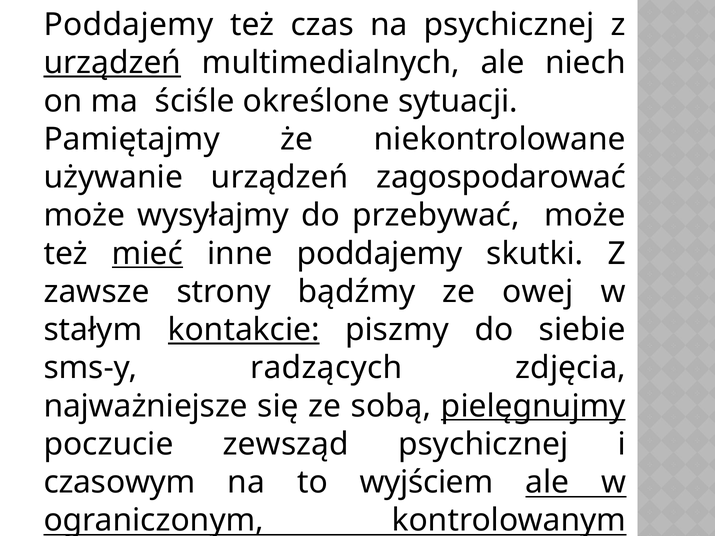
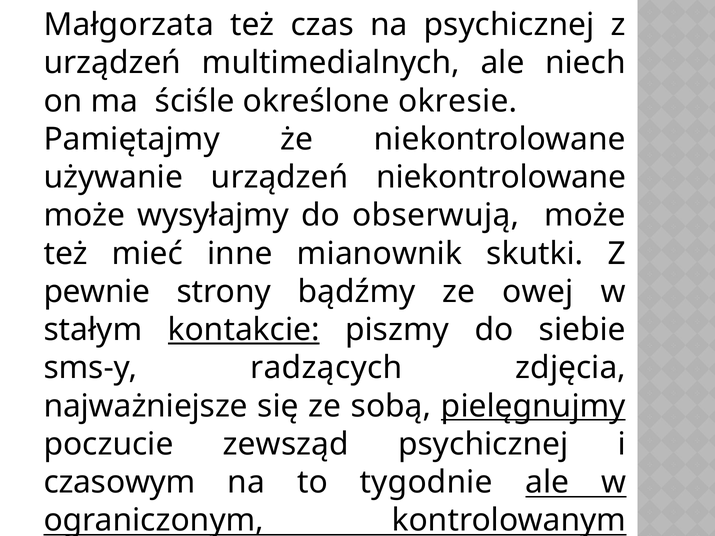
Poddajemy at (129, 25): Poddajemy -> Małgorzata
urządzeń at (112, 63) underline: present -> none
sytuacji: sytuacji -> okresie
urządzeń zagospodarować: zagospodarować -> niekontrolowane
przebywać: przebywać -> obserwują
mieć underline: present -> none
inne poddajemy: poddajemy -> mianownik
zawsze: zawsze -> pewnie
wyjściem: wyjściem -> tygodnie
